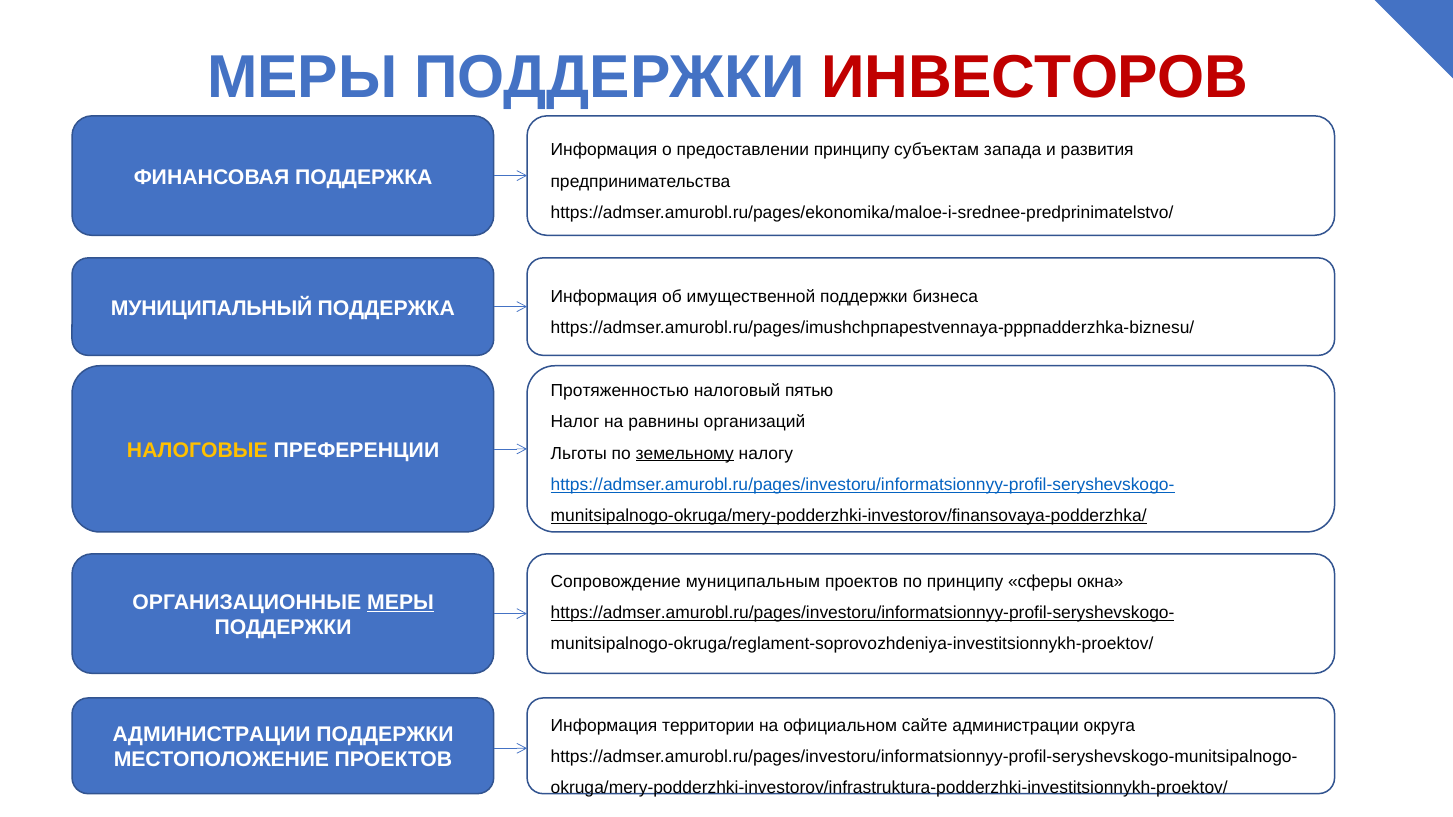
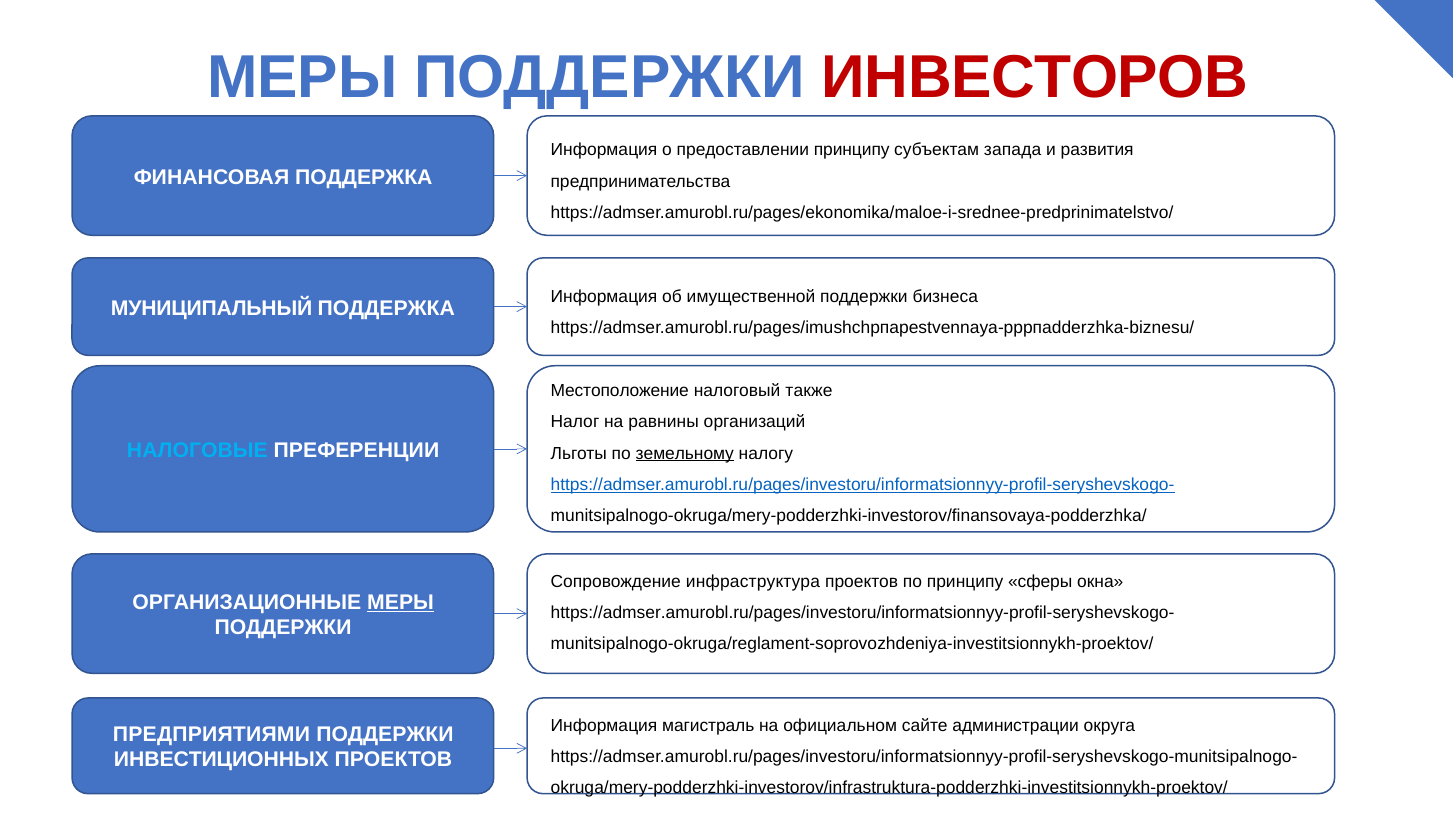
Протяженностью: Протяженностью -> Местоположение
пятью: пятью -> также
НАЛОГОВЫЕ colour: yellow -> light blue
munitsipalnogo-okruga/mery-podderzhki-investorov/finansovaya-podderzhka/ underline: present -> none
муниципальным: муниципальным -> инфраструктура
https://admser.amurobl.ru/pages/investoru/informatsionnyy-profil-seryshevskogo- at (863, 613) underline: present -> none
территории: территории -> магистраль
АДМИНИСТРАЦИИ at (212, 735): АДМИНИСТРАЦИИ -> ПРЕДПРИЯТИЯМИ
МЕСТОПОЛОЖЕНИЕ: МЕСТОПОЛОЖЕНИЕ -> ИНВЕСТИЦИОННЫХ
